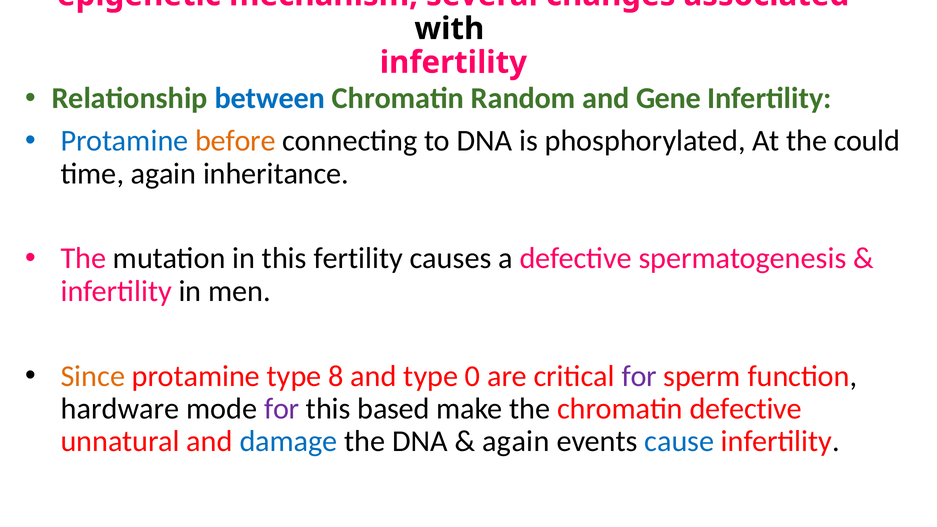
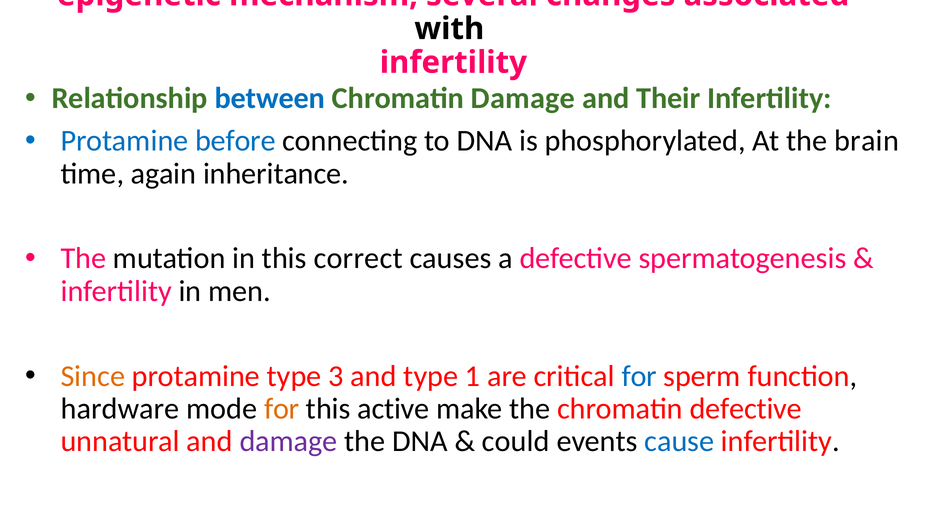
Chromatin Random: Random -> Damage
Gene: Gene -> Their
before colour: orange -> blue
could: could -> brain
fertility: fertility -> correct
8: 8 -> 3
0: 0 -> 1
for at (639, 376) colour: purple -> blue
for at (282, 409) colour: purple -> orange
based: based -> active
damage at (288, 442) colour: blue -> purple
again at (516, 442): again -> could
